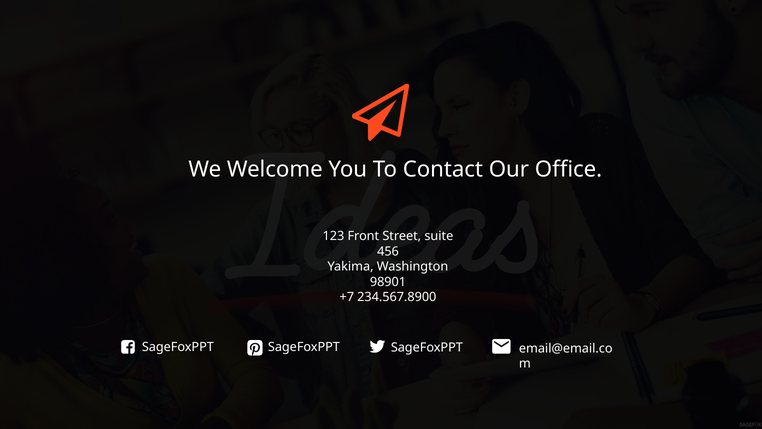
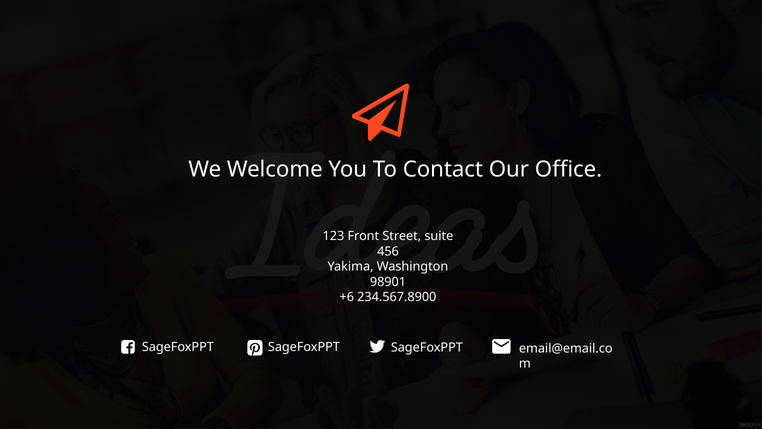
+7: +7 -> +6
